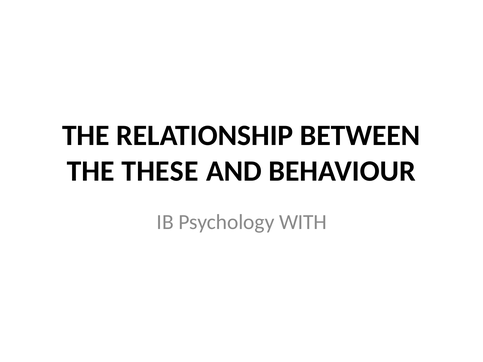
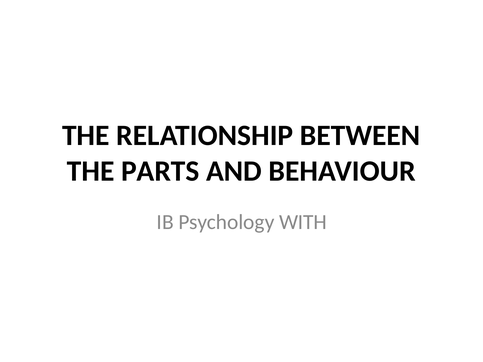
THESE: THESE -> PARTS
